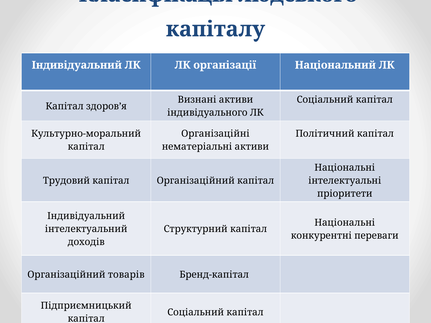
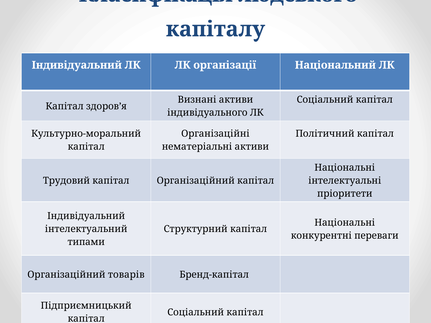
доходів: доходів -> типами
